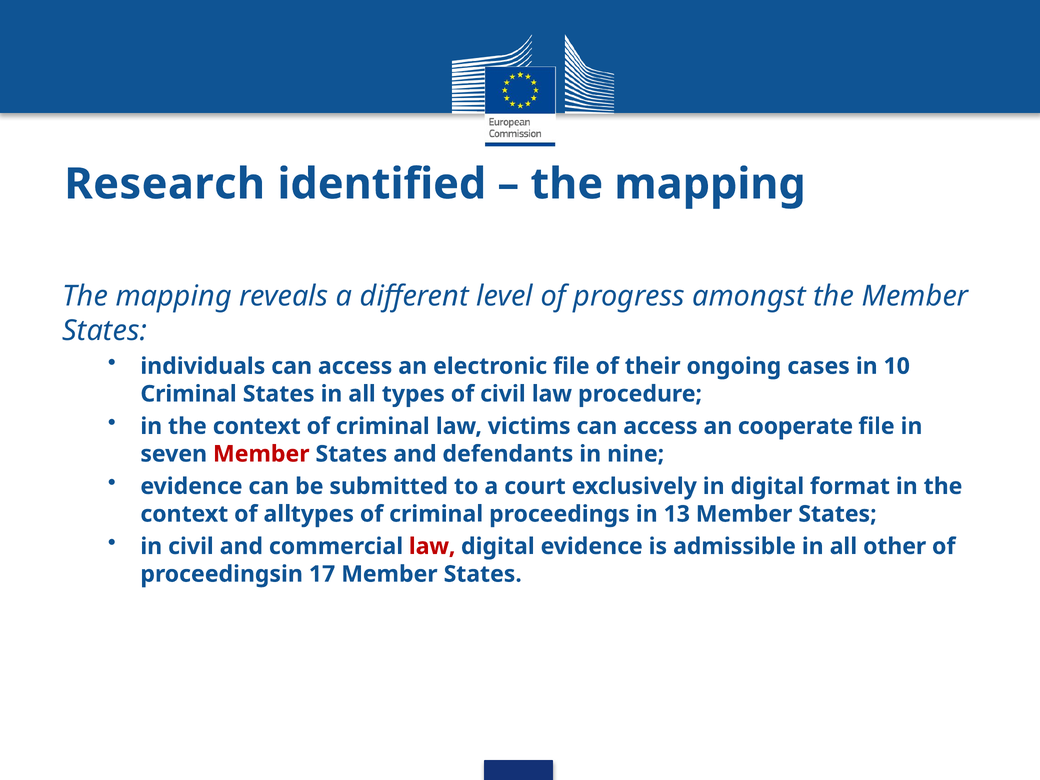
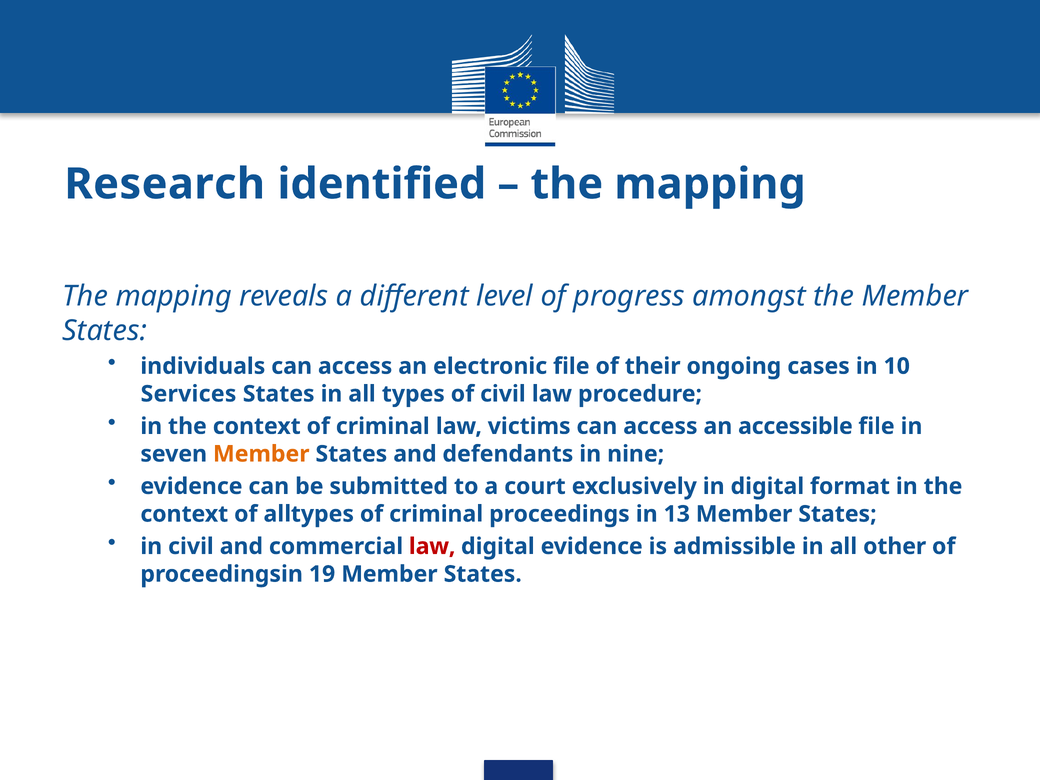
Criminal at (189, 394): Criminal -> Services
cooperate: cooperate -> accessible
Member at (261, 454) colour: red -> orange
17: 17 -> 19
